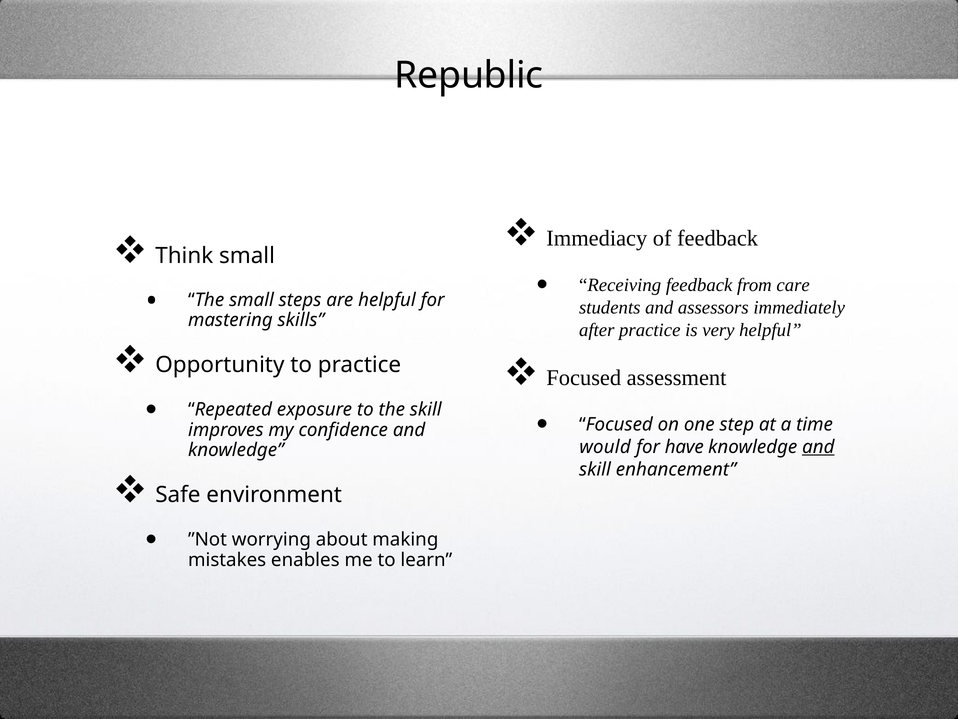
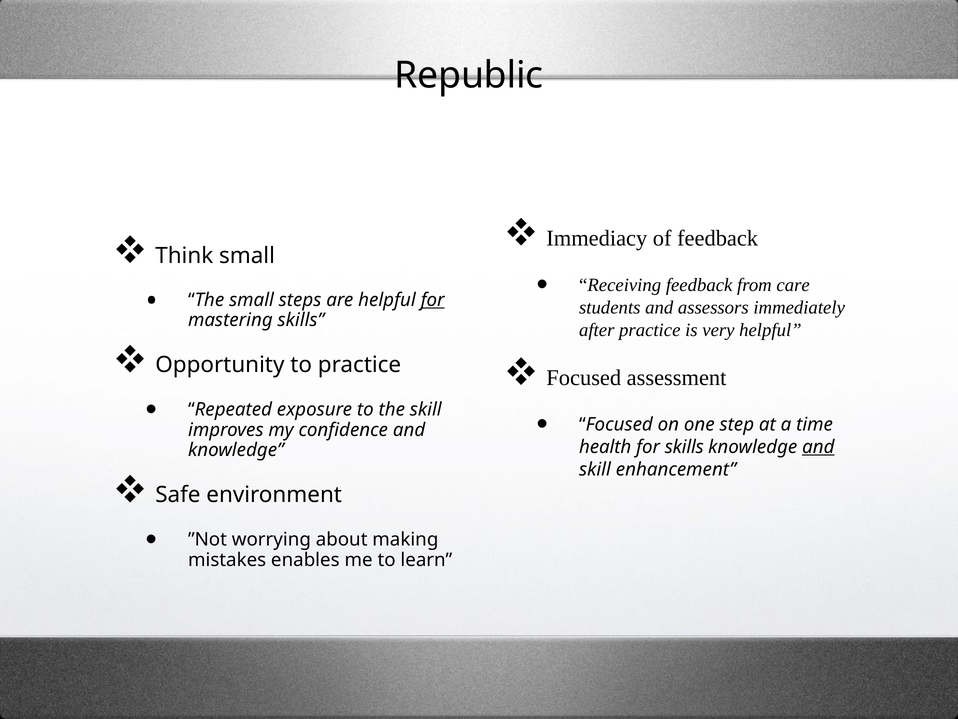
for at (433, 300) underline: none -> present
would: would -> health
for have: have -> skills
